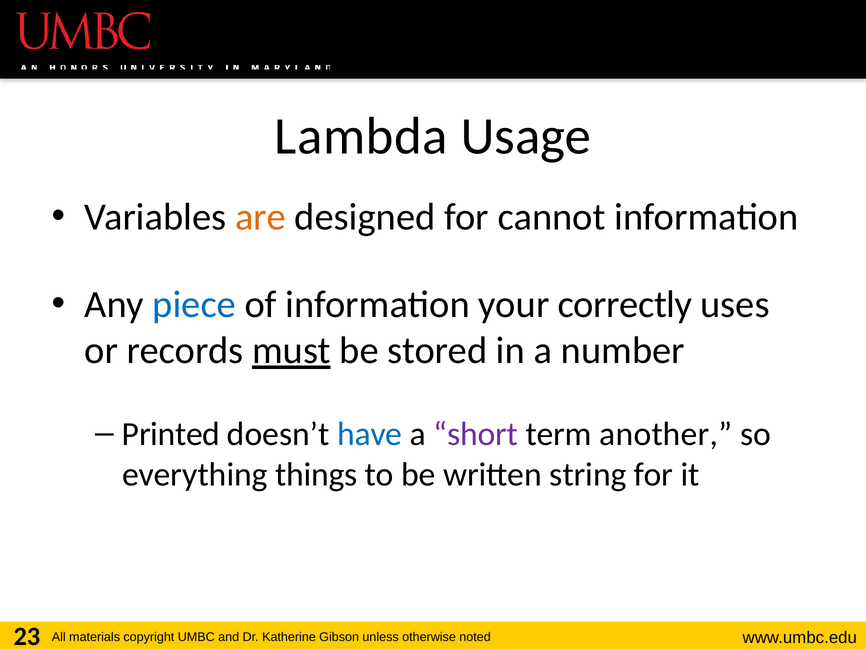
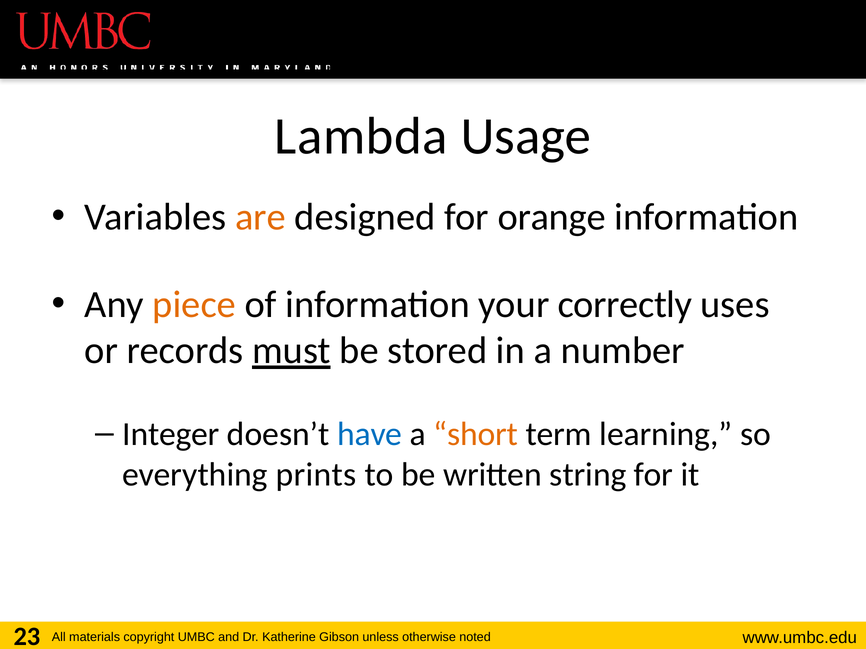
cannot: cannot -> orange
piece colour: blue -> orange
Printed: Printed -> Integer
short colour: purple -> orange
another: another -> learning
things: things -> prints
